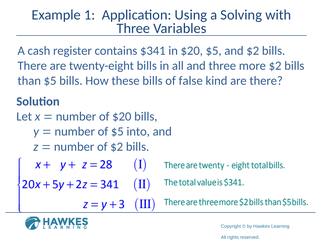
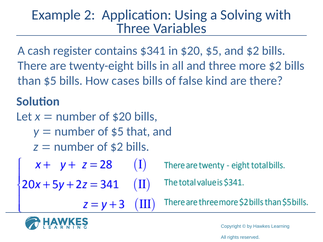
1: 1 -> 2
these: these -> cases
into: into -> that
